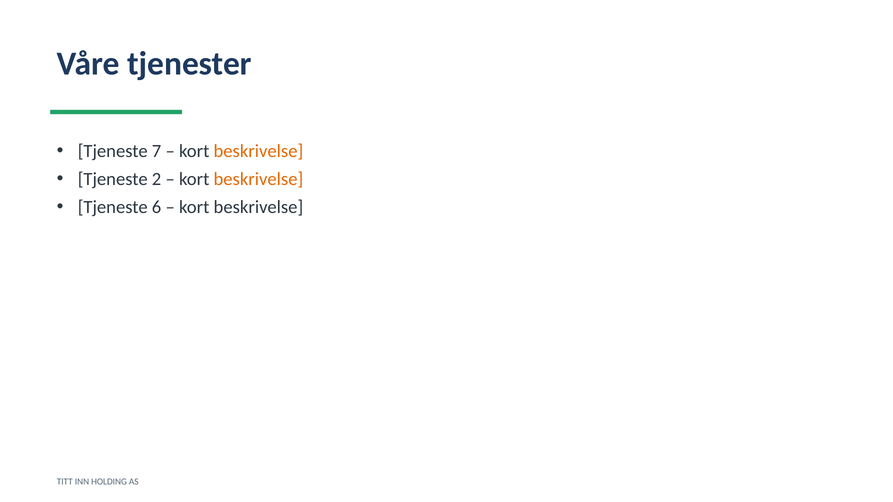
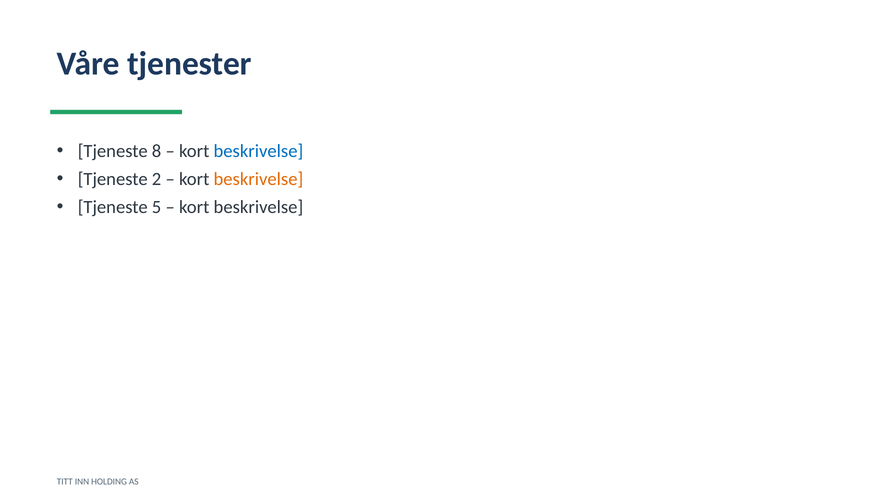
7: 7 -> 8
beskrivelse at (258, 151) colour: orange -> blue
6: 6 -> 5
